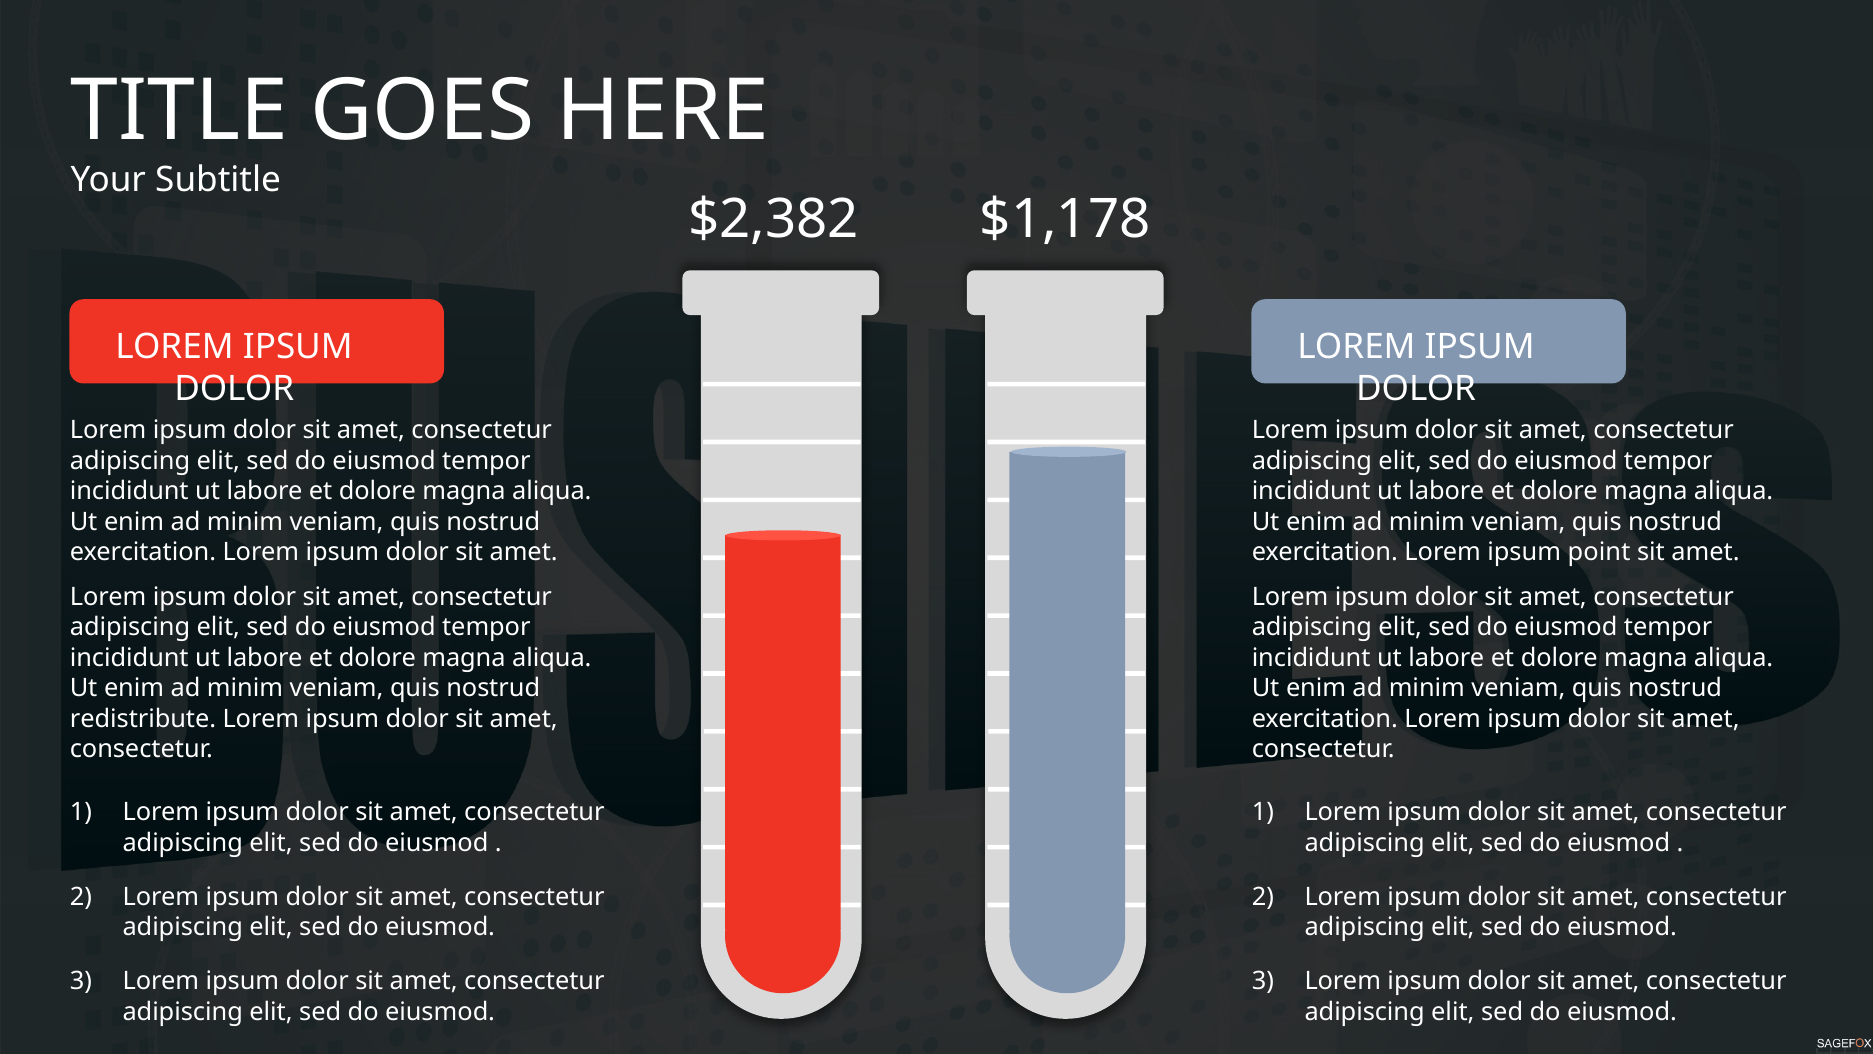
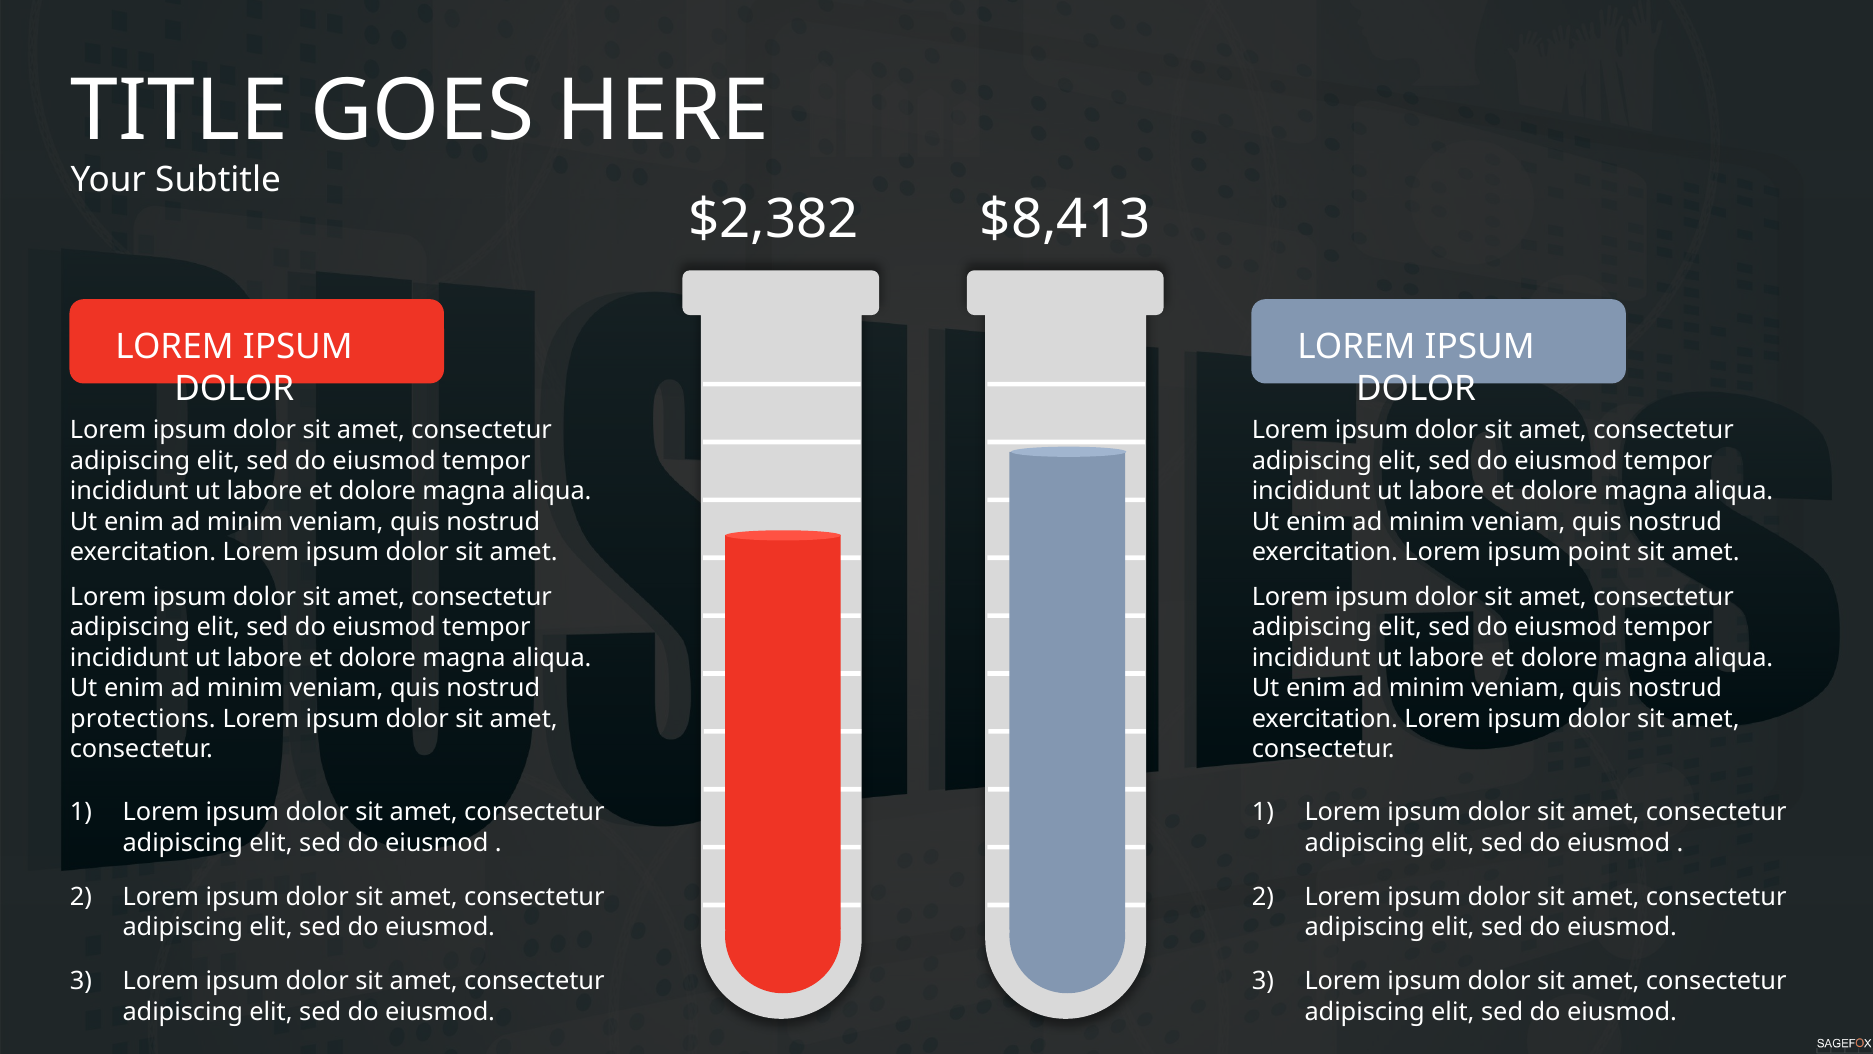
$1,178: $1,178 -> $8,413
redistribute: redistribute -> protections
